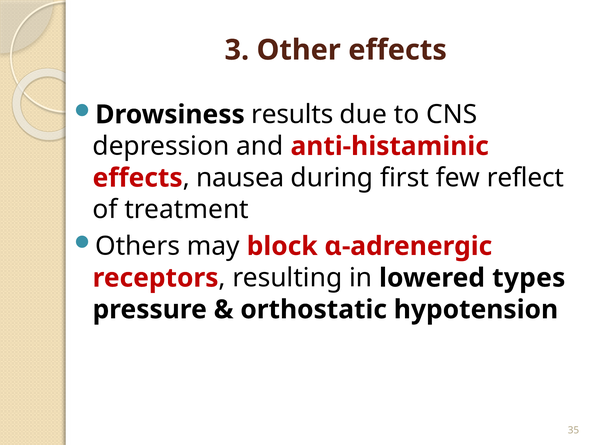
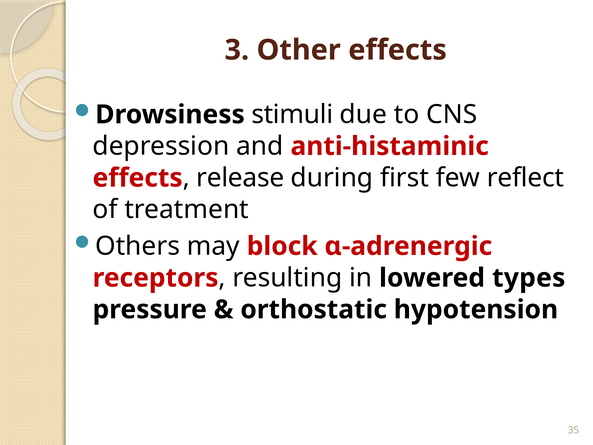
results: results -> stimuli
nausea: nausea -> release
